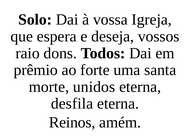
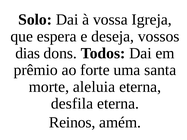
raio: raio -> dias
unidos: unidos -> aleluia
